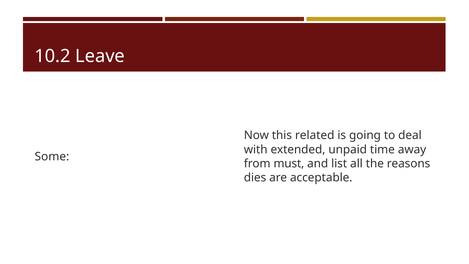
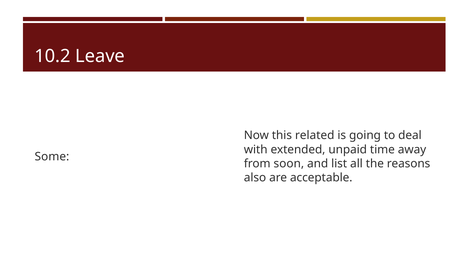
must: must -> soon
dies: dies -> also
